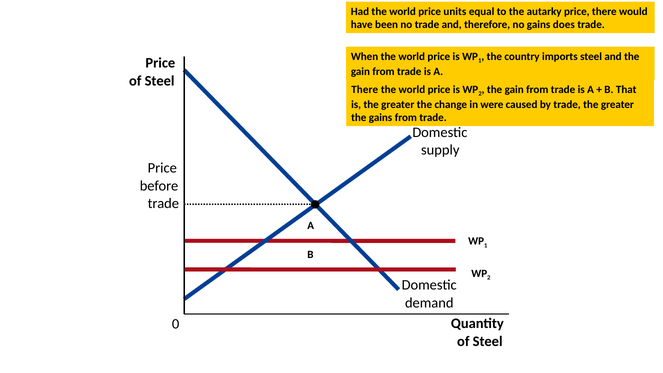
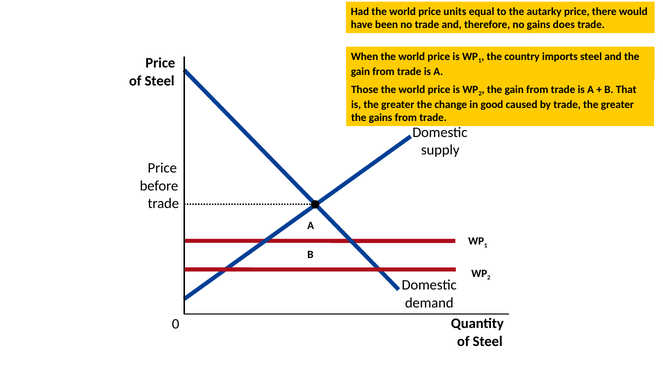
There at (365, 89): There -> Those
were: were -> good
